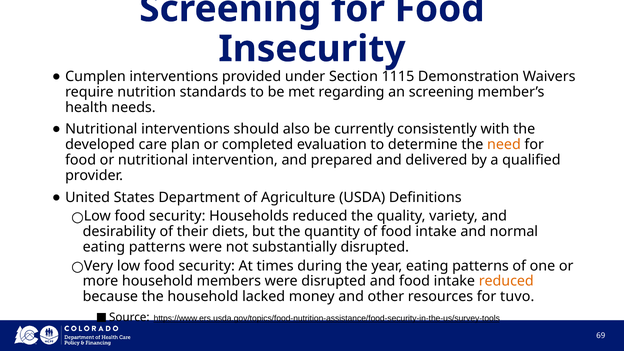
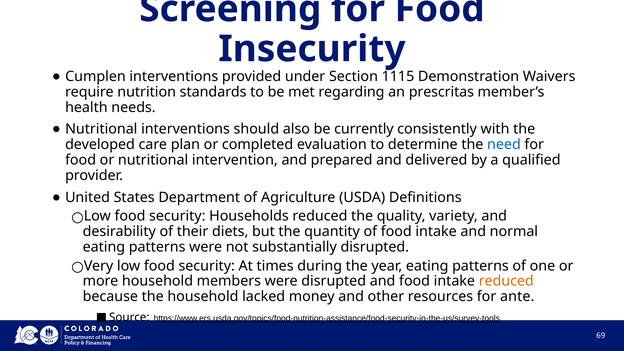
an screening: screening -> prescritas
need colour: orange -> blue
tuvo: tuvo -> ante
